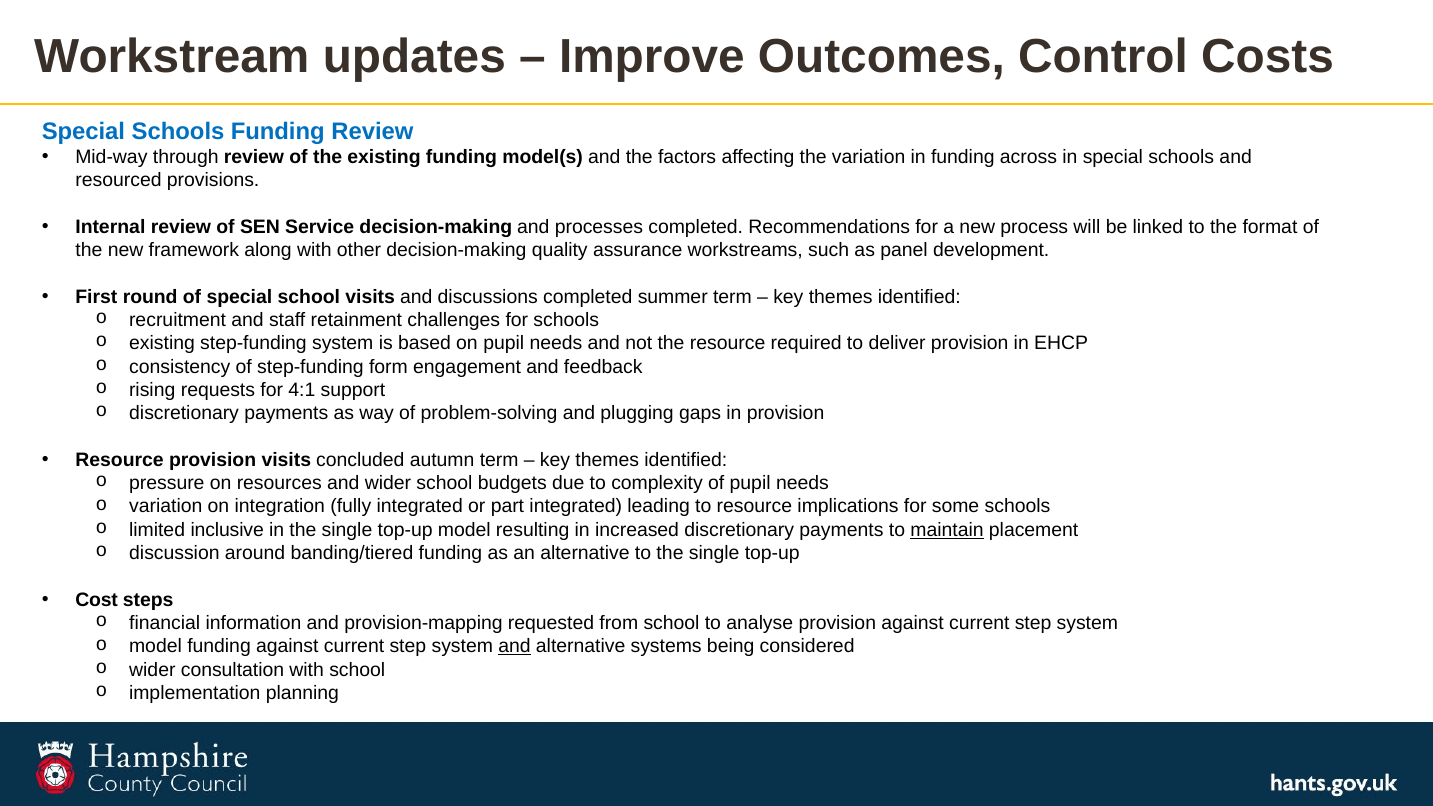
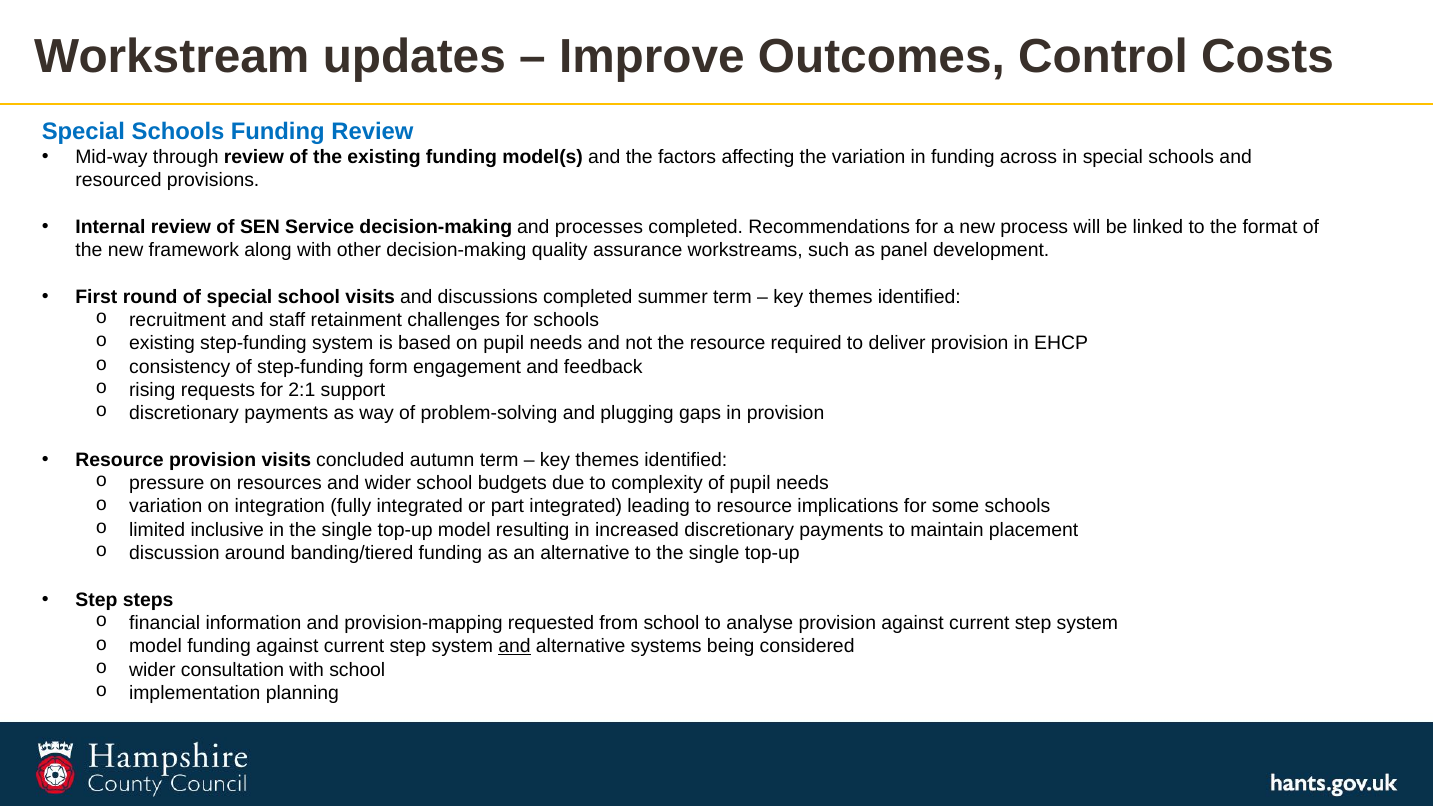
4:1: 4:1 -> 2:1
maintain underline: present -> none
Cost at (97, 600): Cost -> Step
